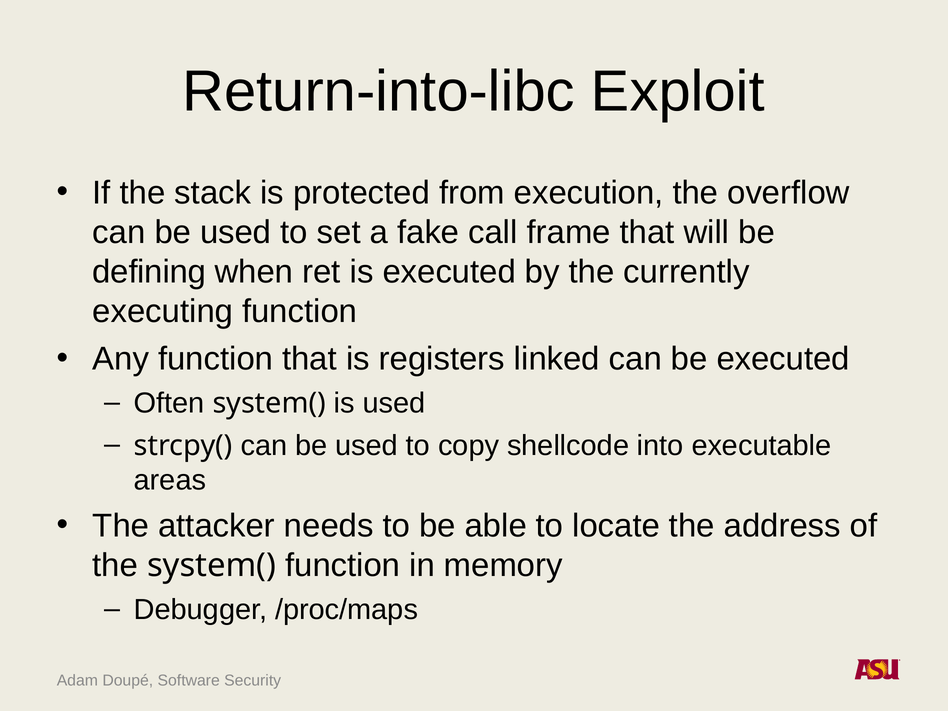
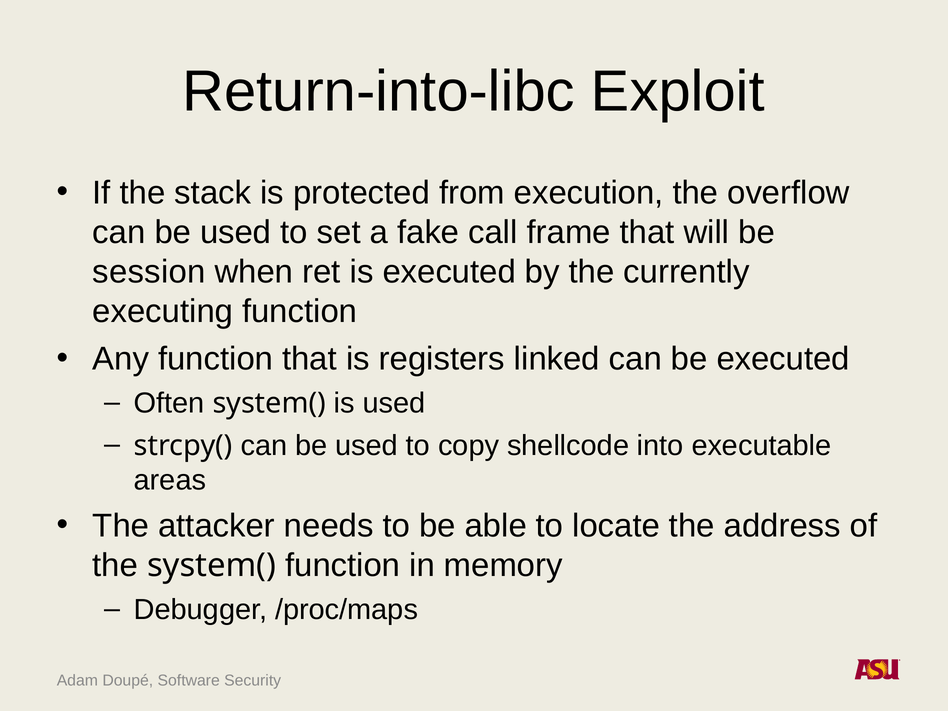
defining: defining -> session
